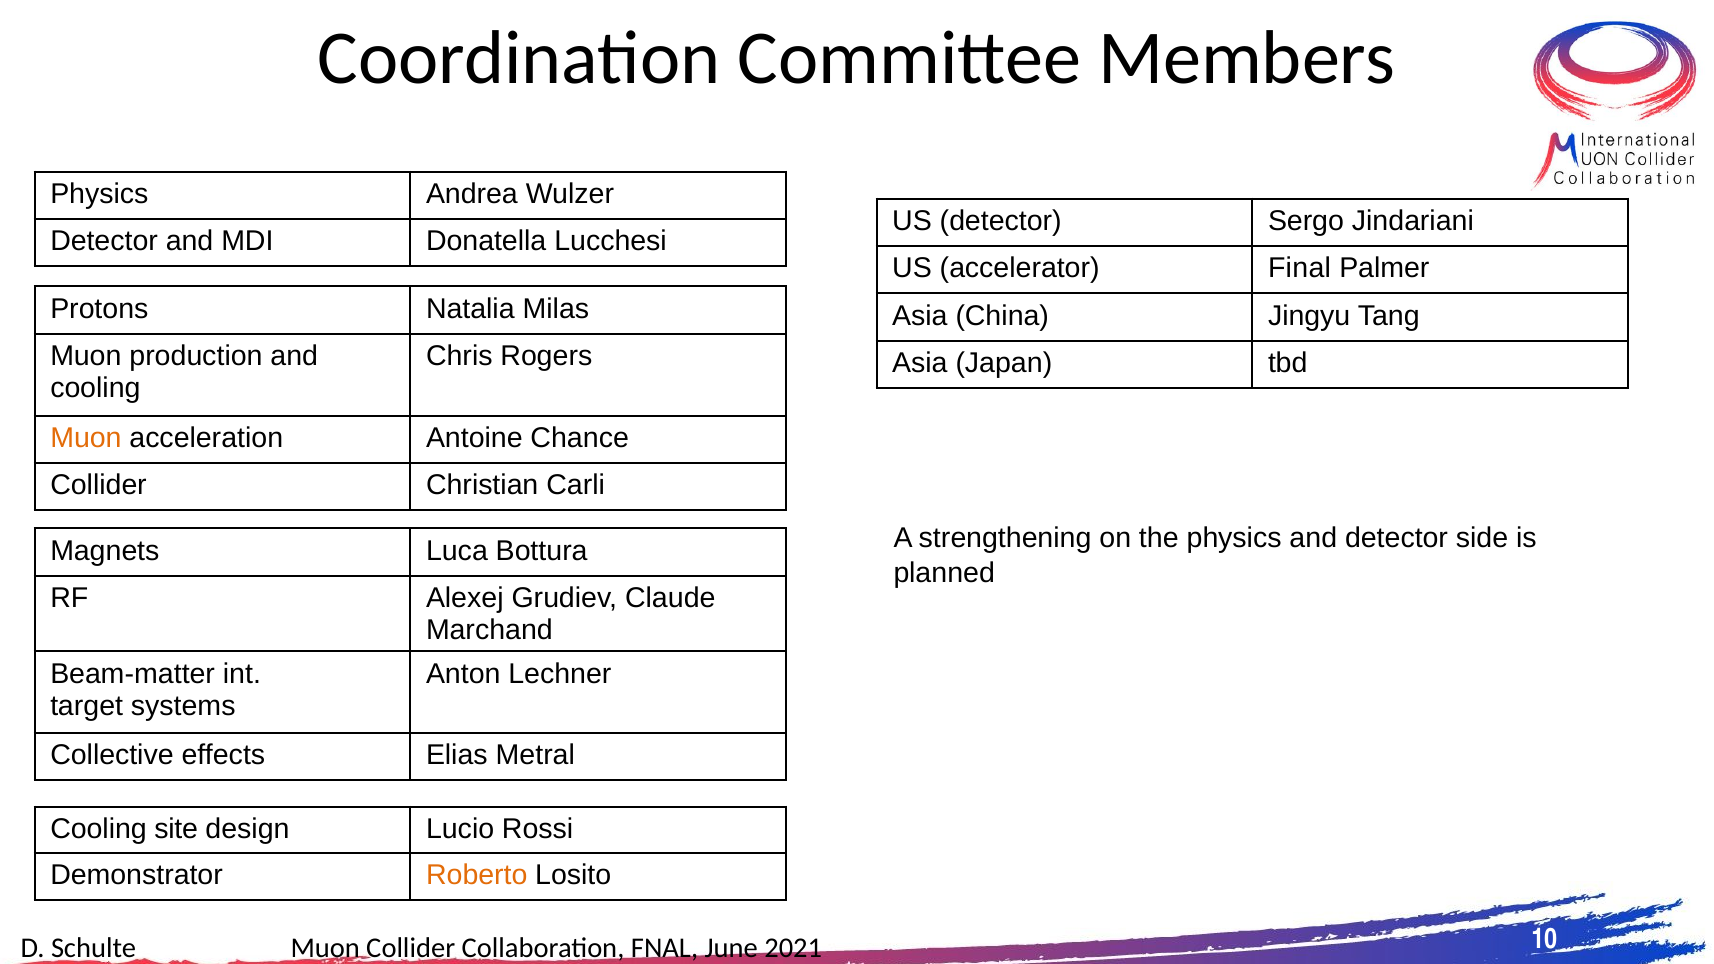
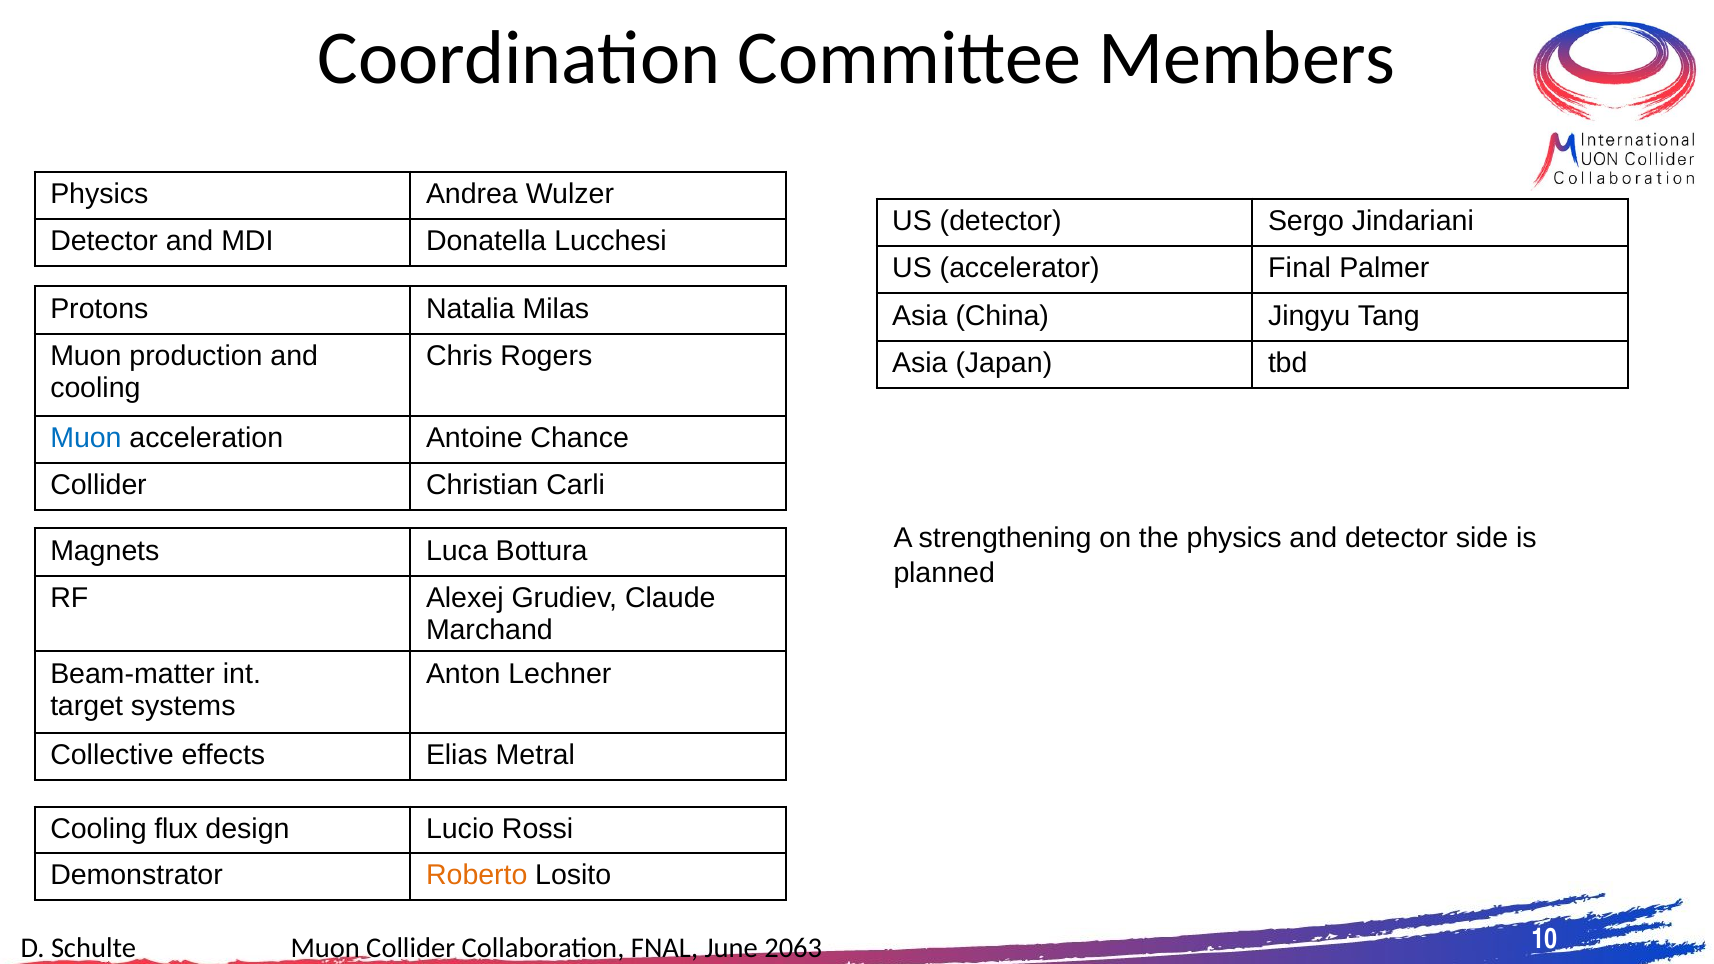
Muon at (86, 438) colour: orange -> blue
site: site -> flux
2021: 2021 -> 2063
